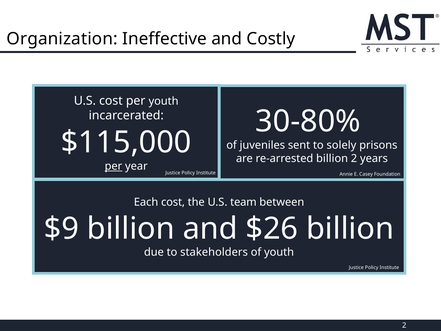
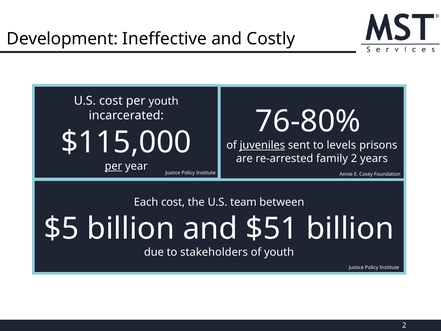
Organization: Organization -> Development
30-80%: 30-80% -> 76-80%
juveniles underline: none -> present
solely: solely -> levels
re-arrested billion: billion -> family
$9: $9 -> $5
$26: $26 -> $51
